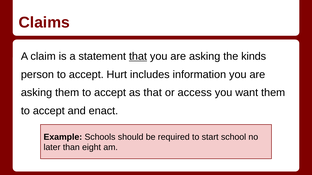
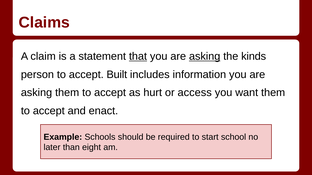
asking at (205, 57) underline: none -> present
Hurt: Hurt -> Built
as that: that -> hurt
